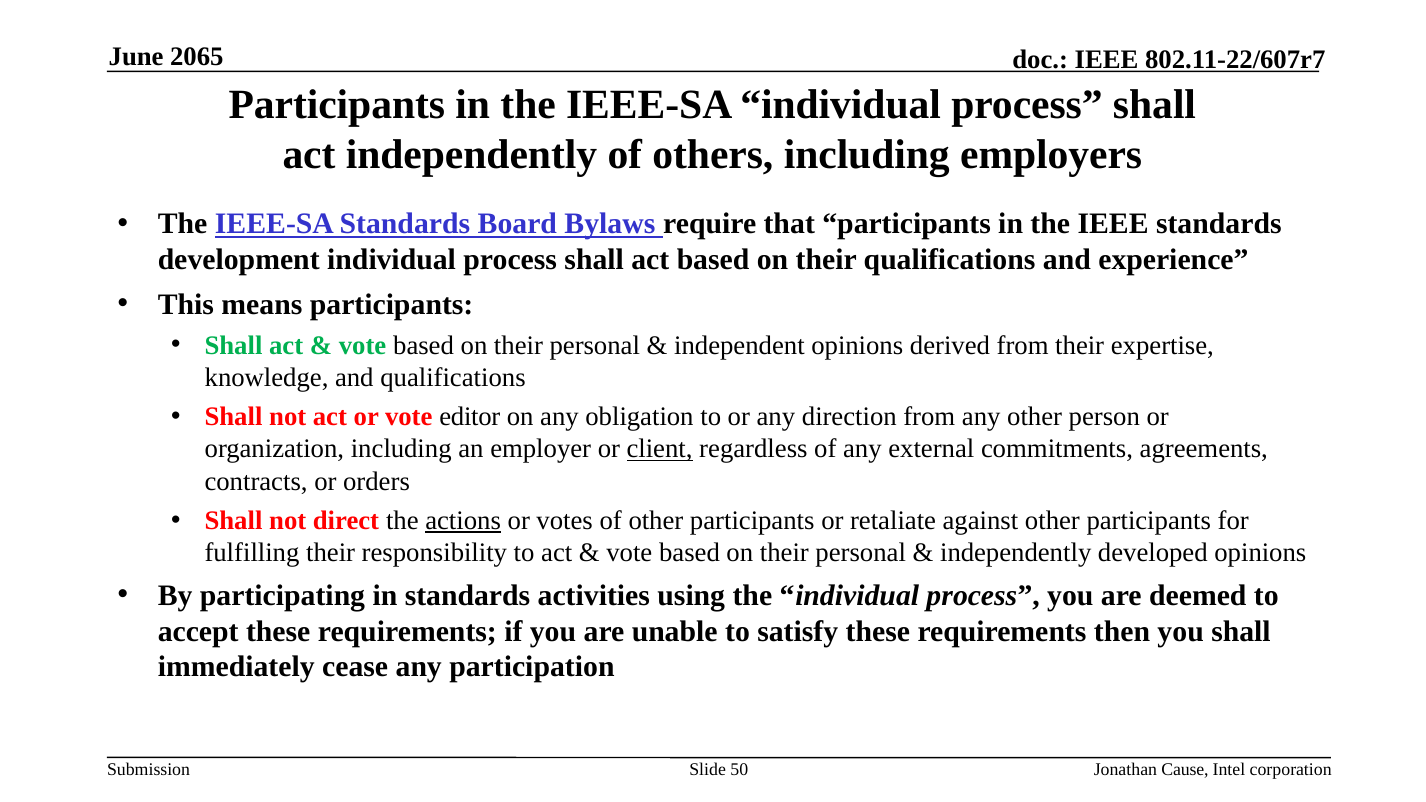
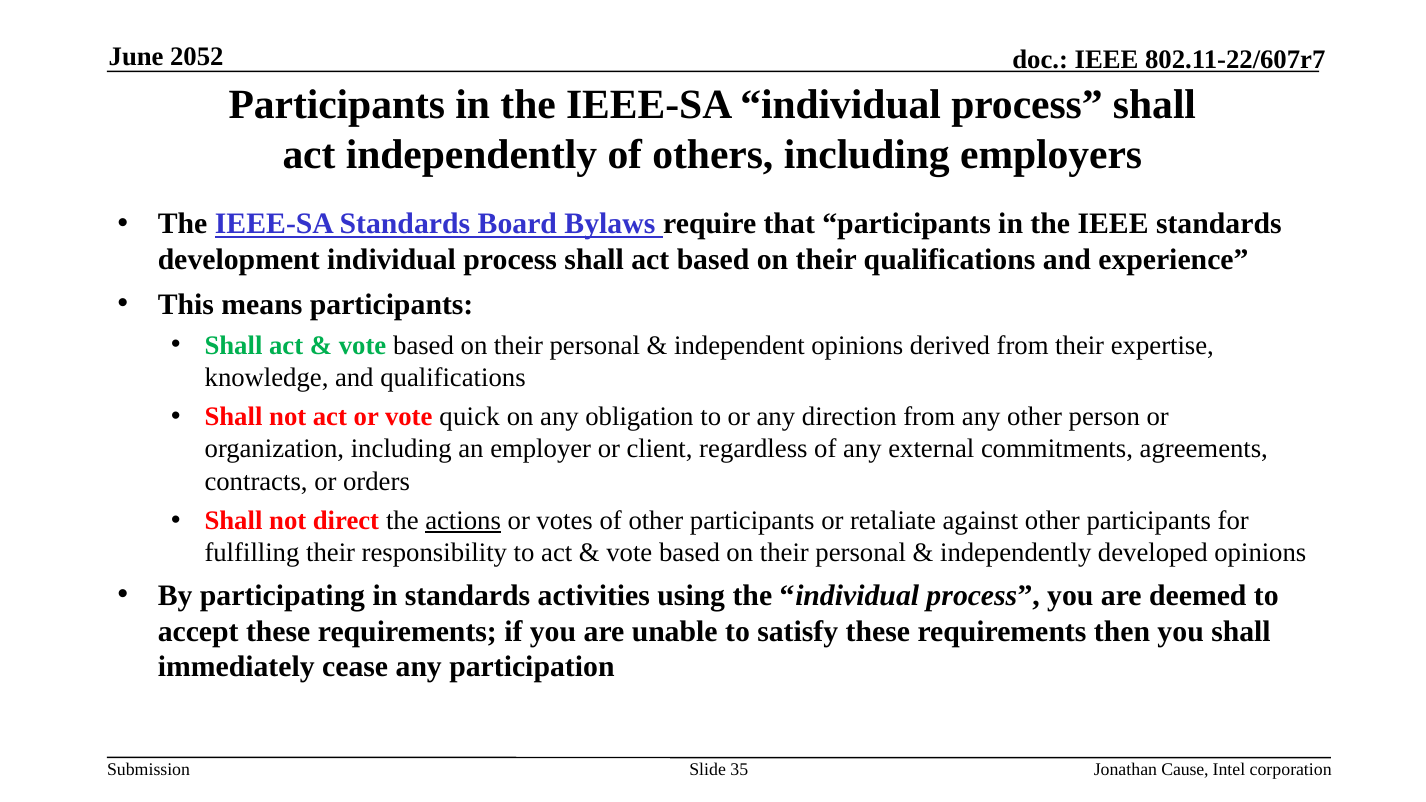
2065: 2065 -> 2052
editor: editor -> quick
client underline: present -> none
50: 50 -> 35
